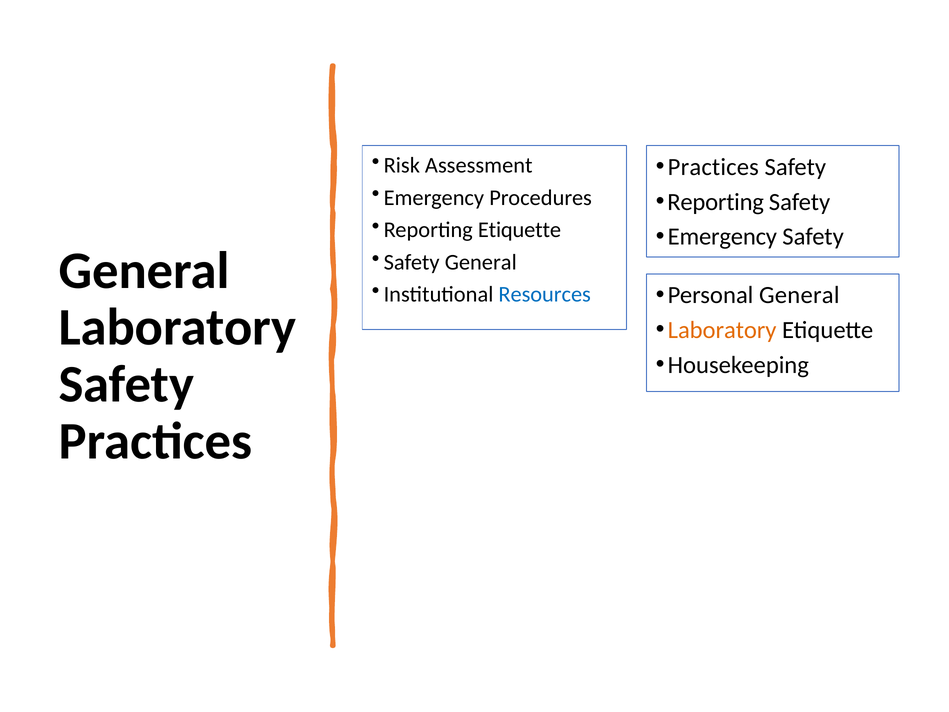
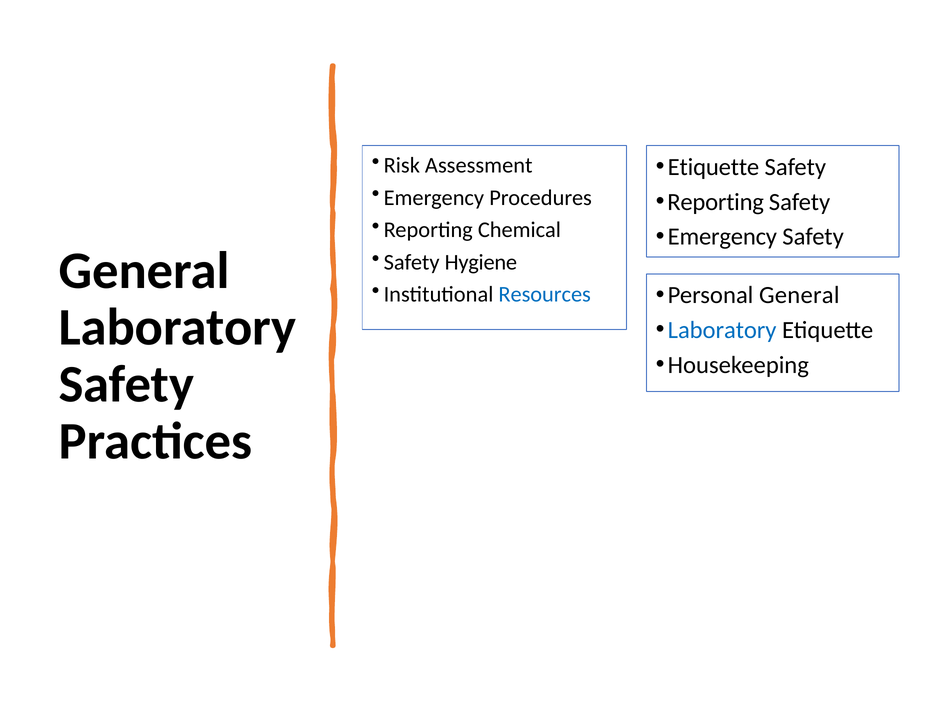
Practices at (713, 167): Practices -> Etiquette
Reporting Etiquette: Etiquette -> Chemical
Safety General: General -> Hygiene
Laboratory at (722, 330) colour: orange -> blue
